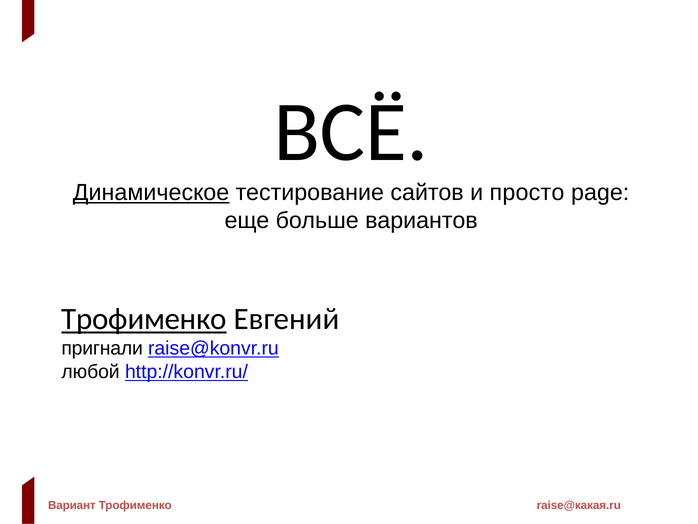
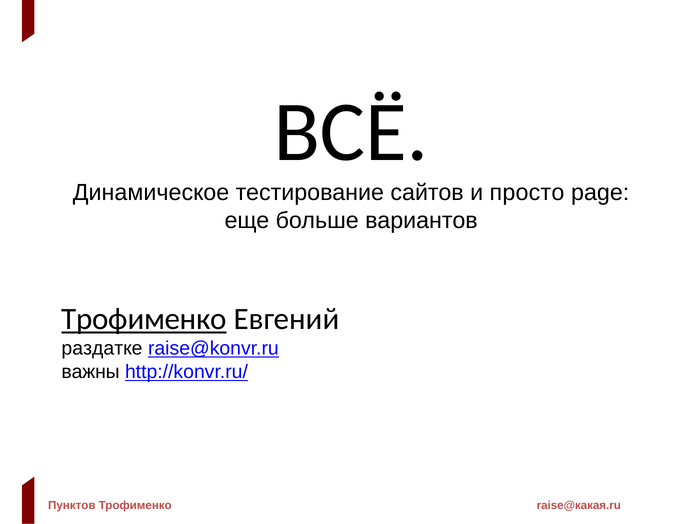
Динамическое underline: present -> none
пригнали: пригнали -> раздатке
любой: любой -> важны
Вариант: Вариант -> Пунктов
